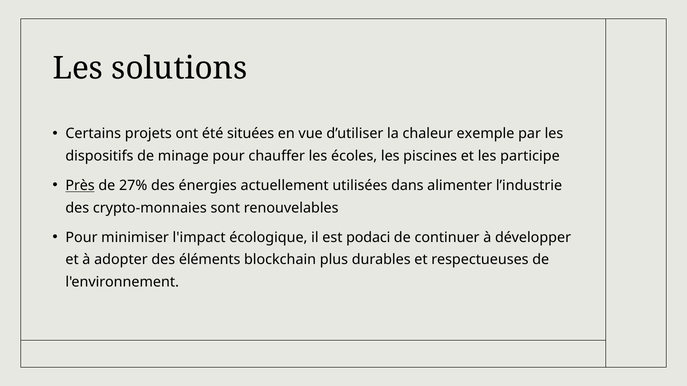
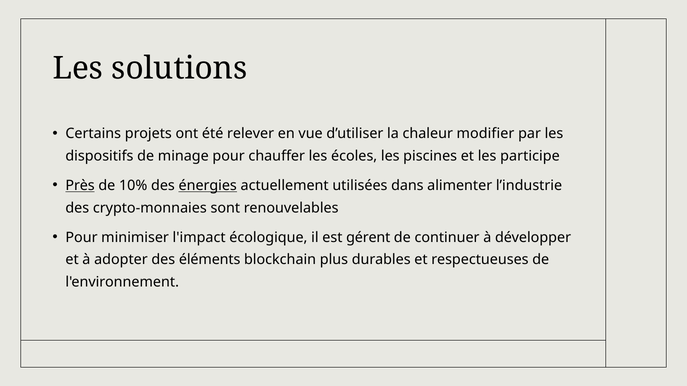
situées: situées -> relever
exemple: exemple -> modifier
27%: 27% -> 10%
énergies underline: none -> present
podaci: podaci -> gérent
